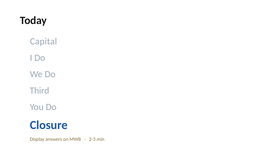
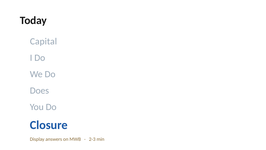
Third: Third -> Does
